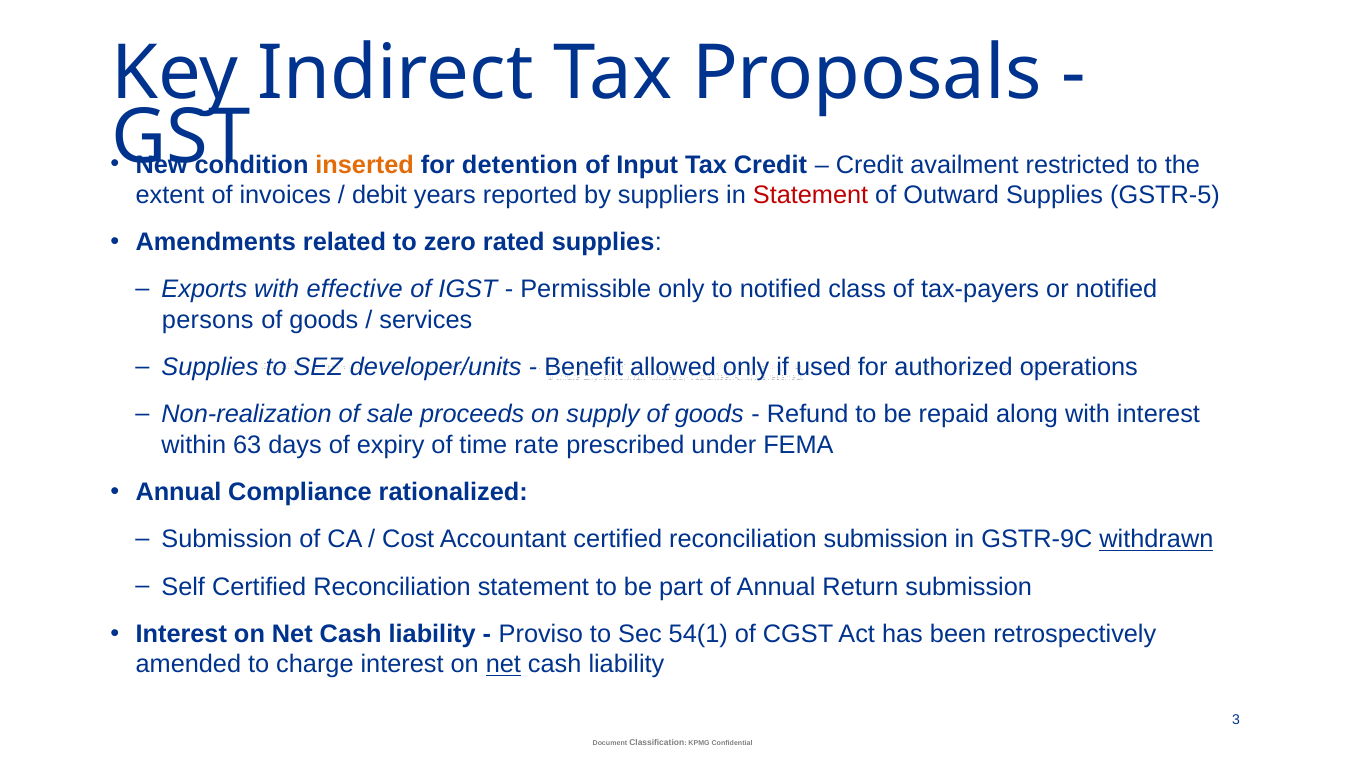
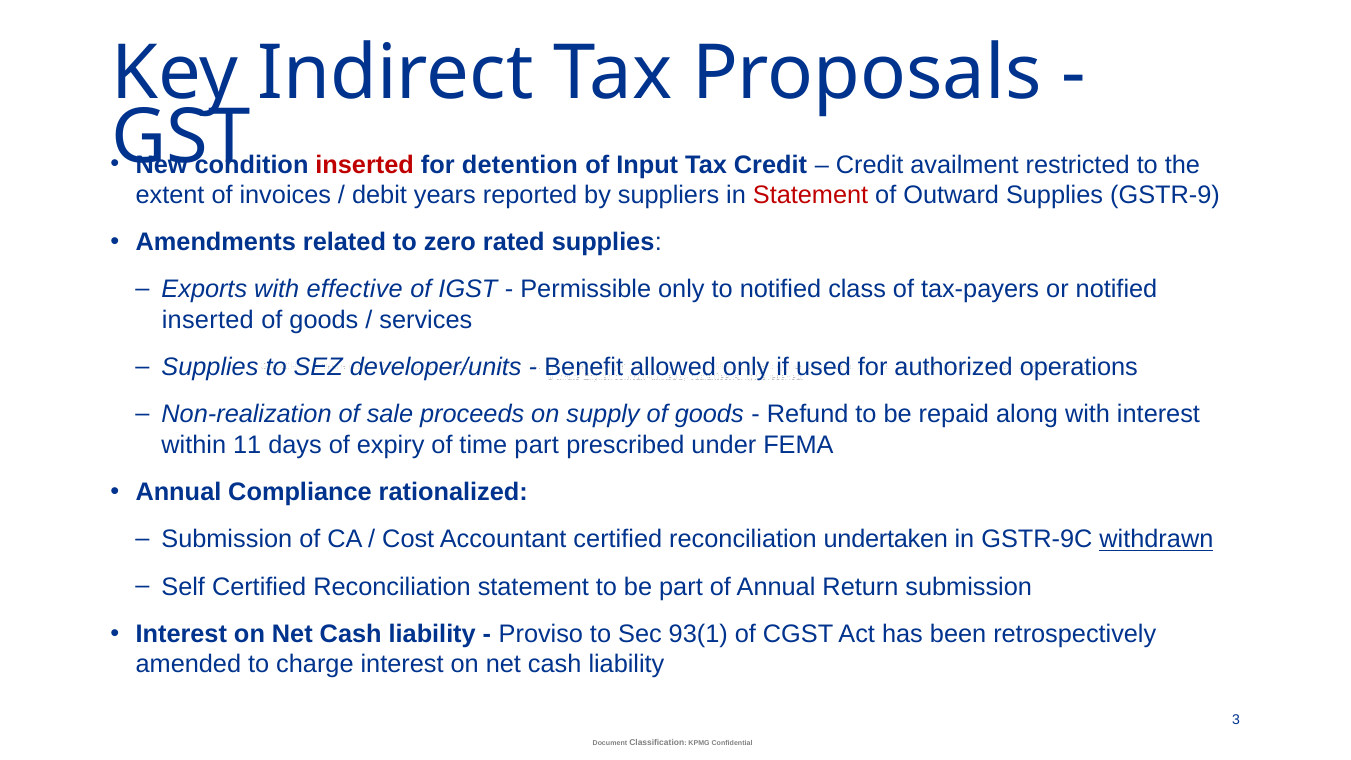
inserted at (365, 165) colour: orange -> red
GSTR-5: GSTR-5 -> GSTR-9
persons at (208, 320): persons -> inserted
63: 63 -> 11
time rate: rate -> part
reconciliation submission: submission -> undertaken
54(1: 54(1 -> 93(1
net at (503, 664) underline: present -> none
